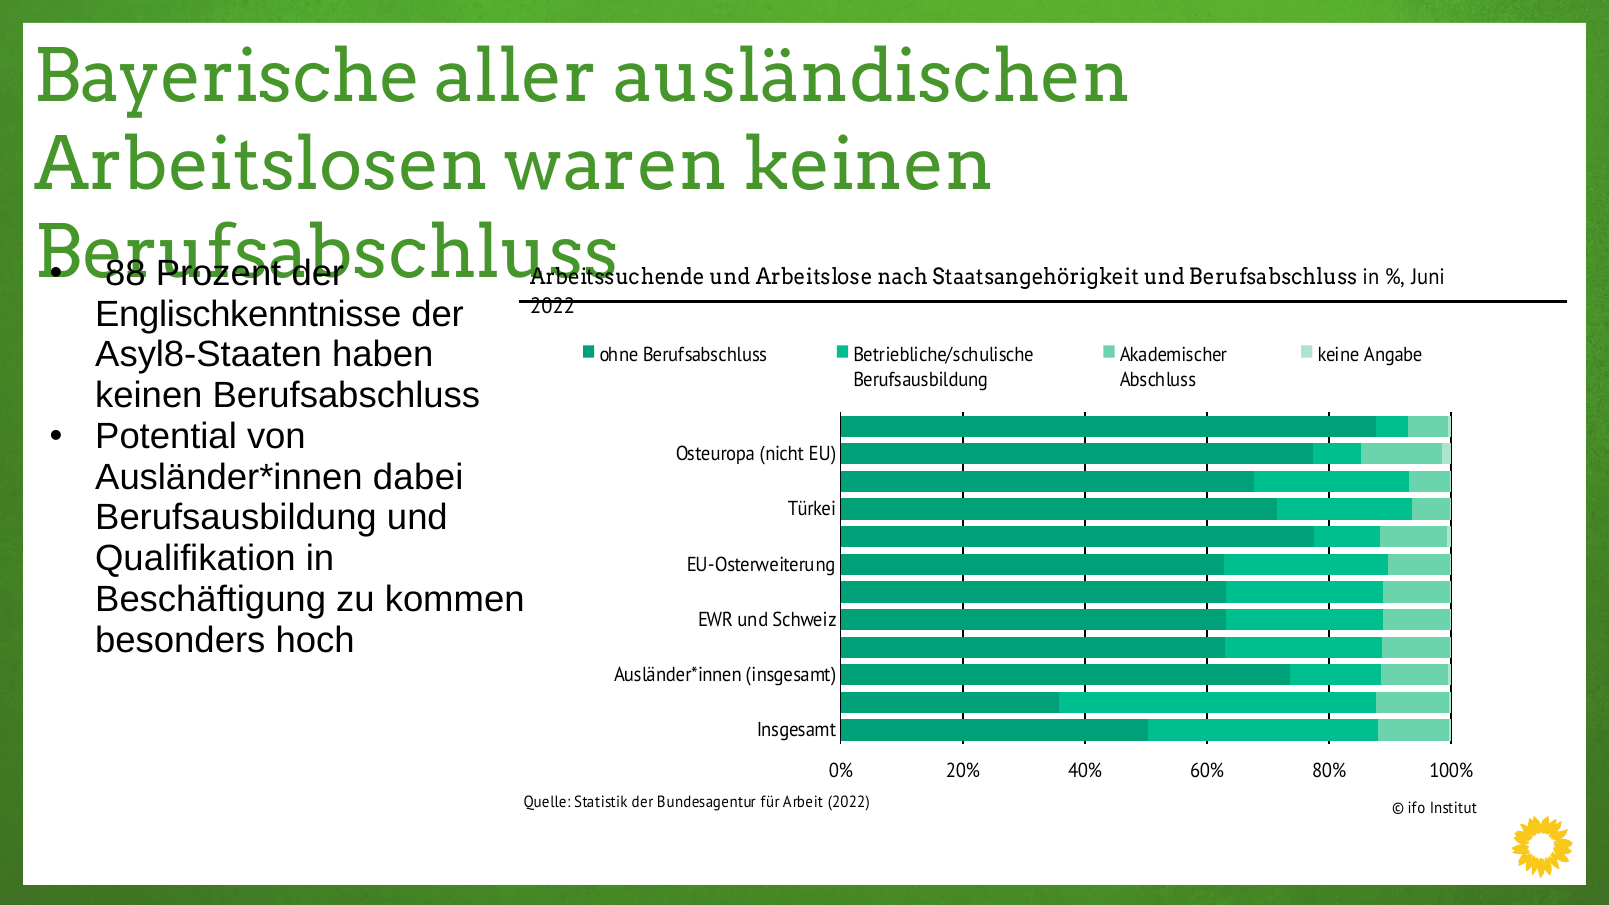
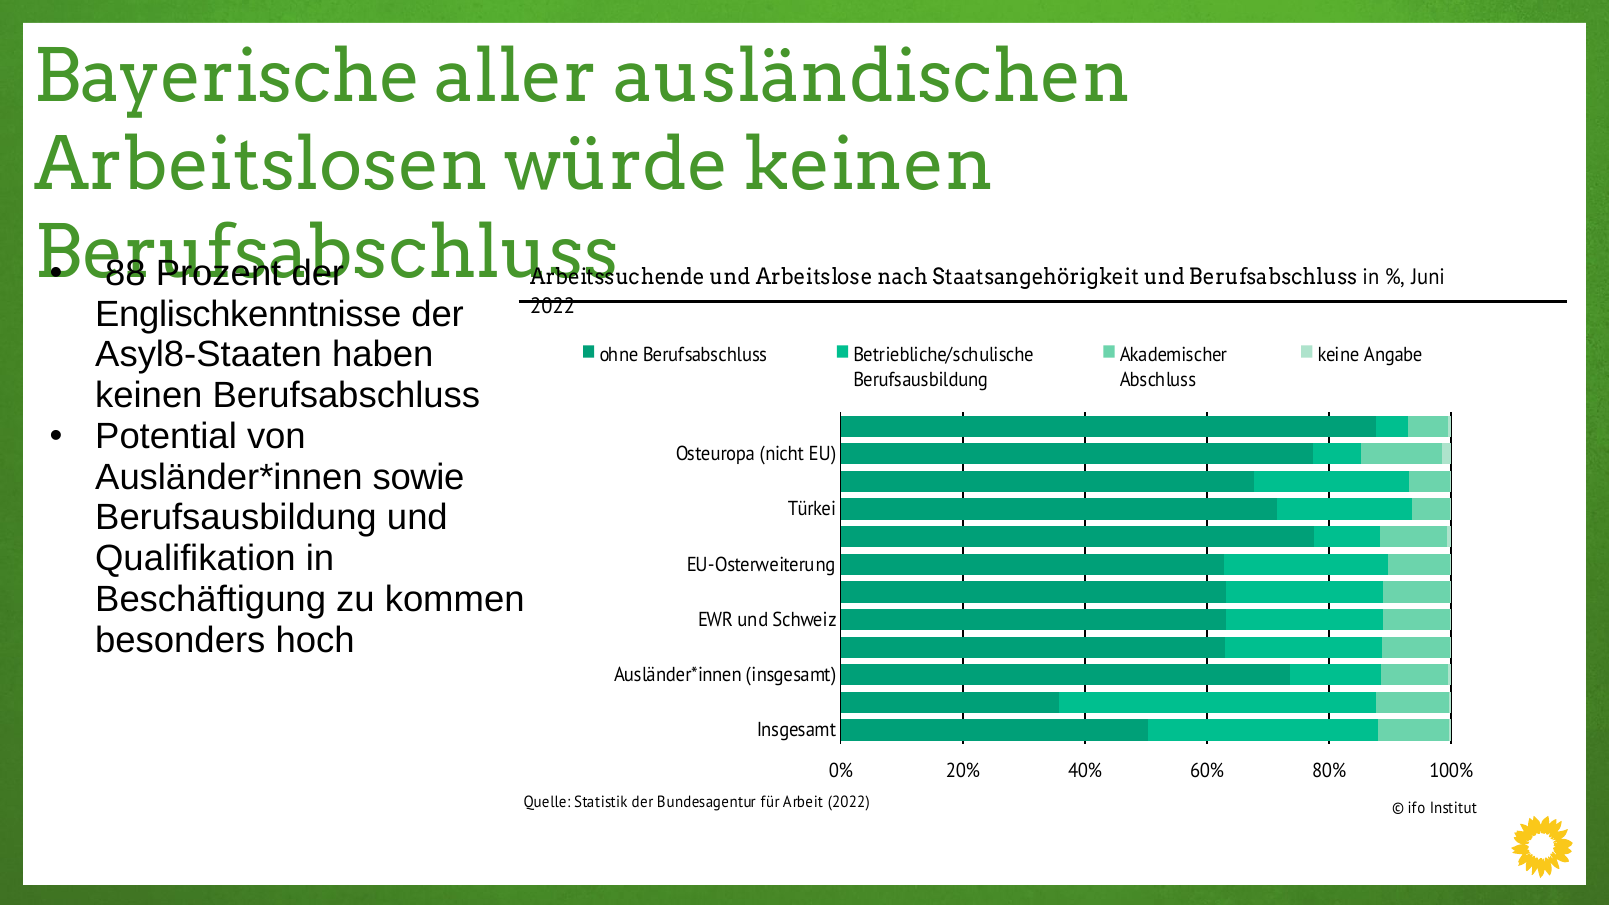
waren: waren -> würde
dabei: dabei -> sowie
